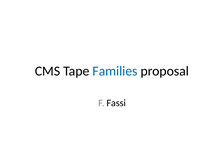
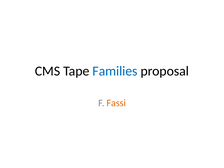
Fassi colour: black -> orange
